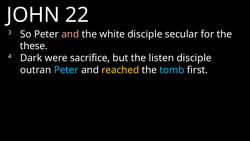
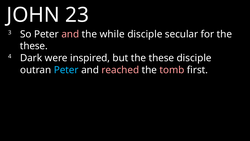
22: 22 -> 23
white: white -> while
sacrifice: sacrifice -> inspired
but the listen: listen -> these
reached colour: yellow -> pink
tomb colour: light blue -> pink
